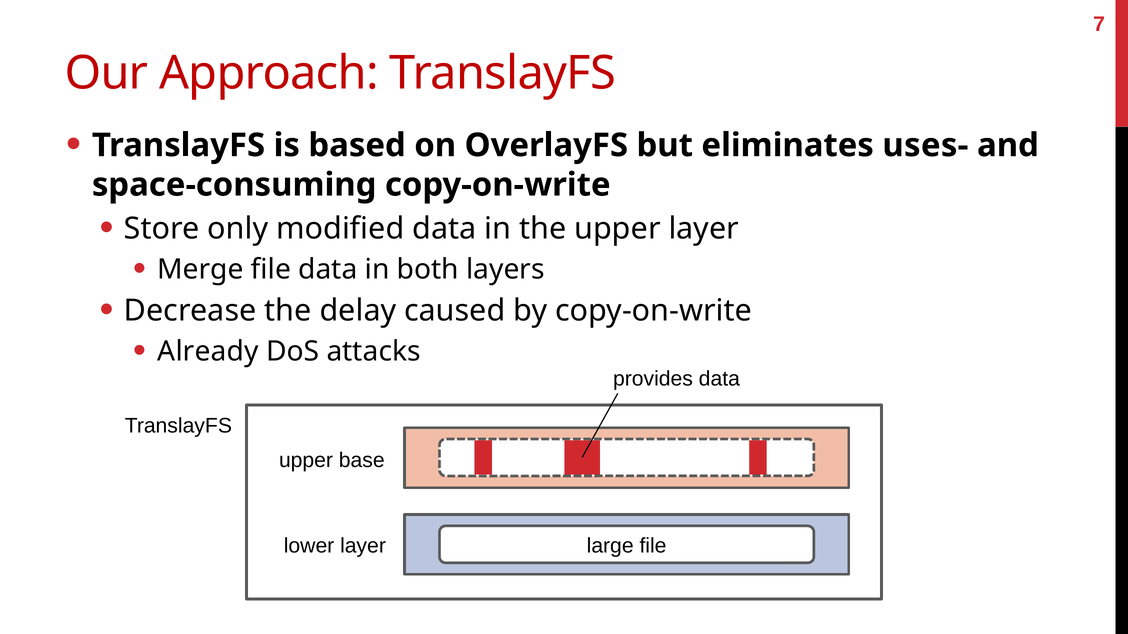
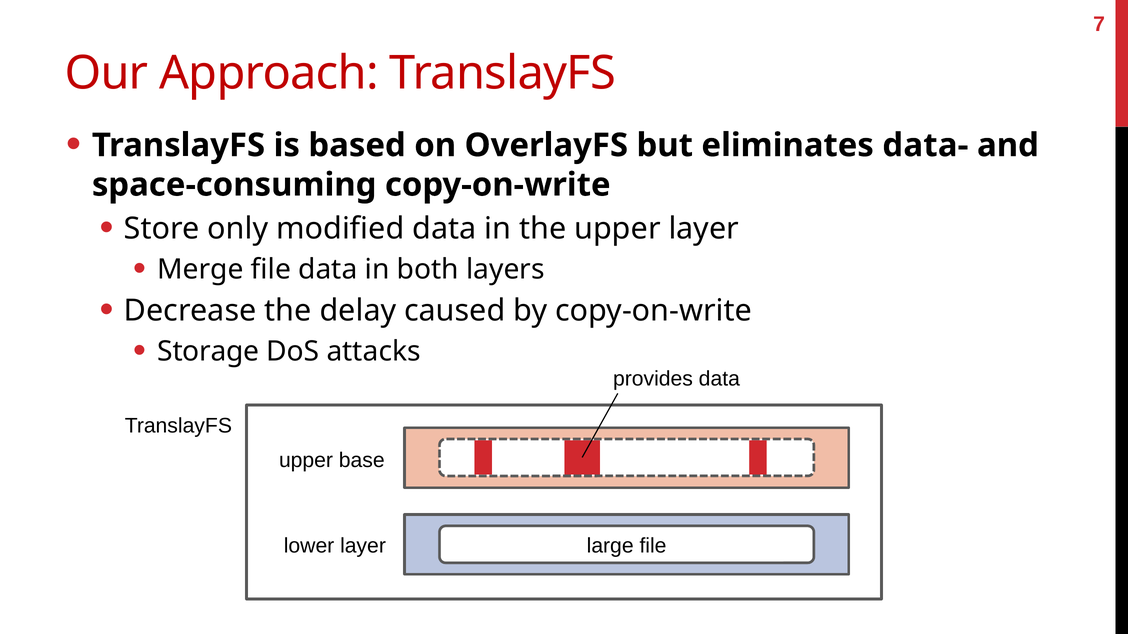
uses-: uses- -> data-
Already: Already -> Storage
